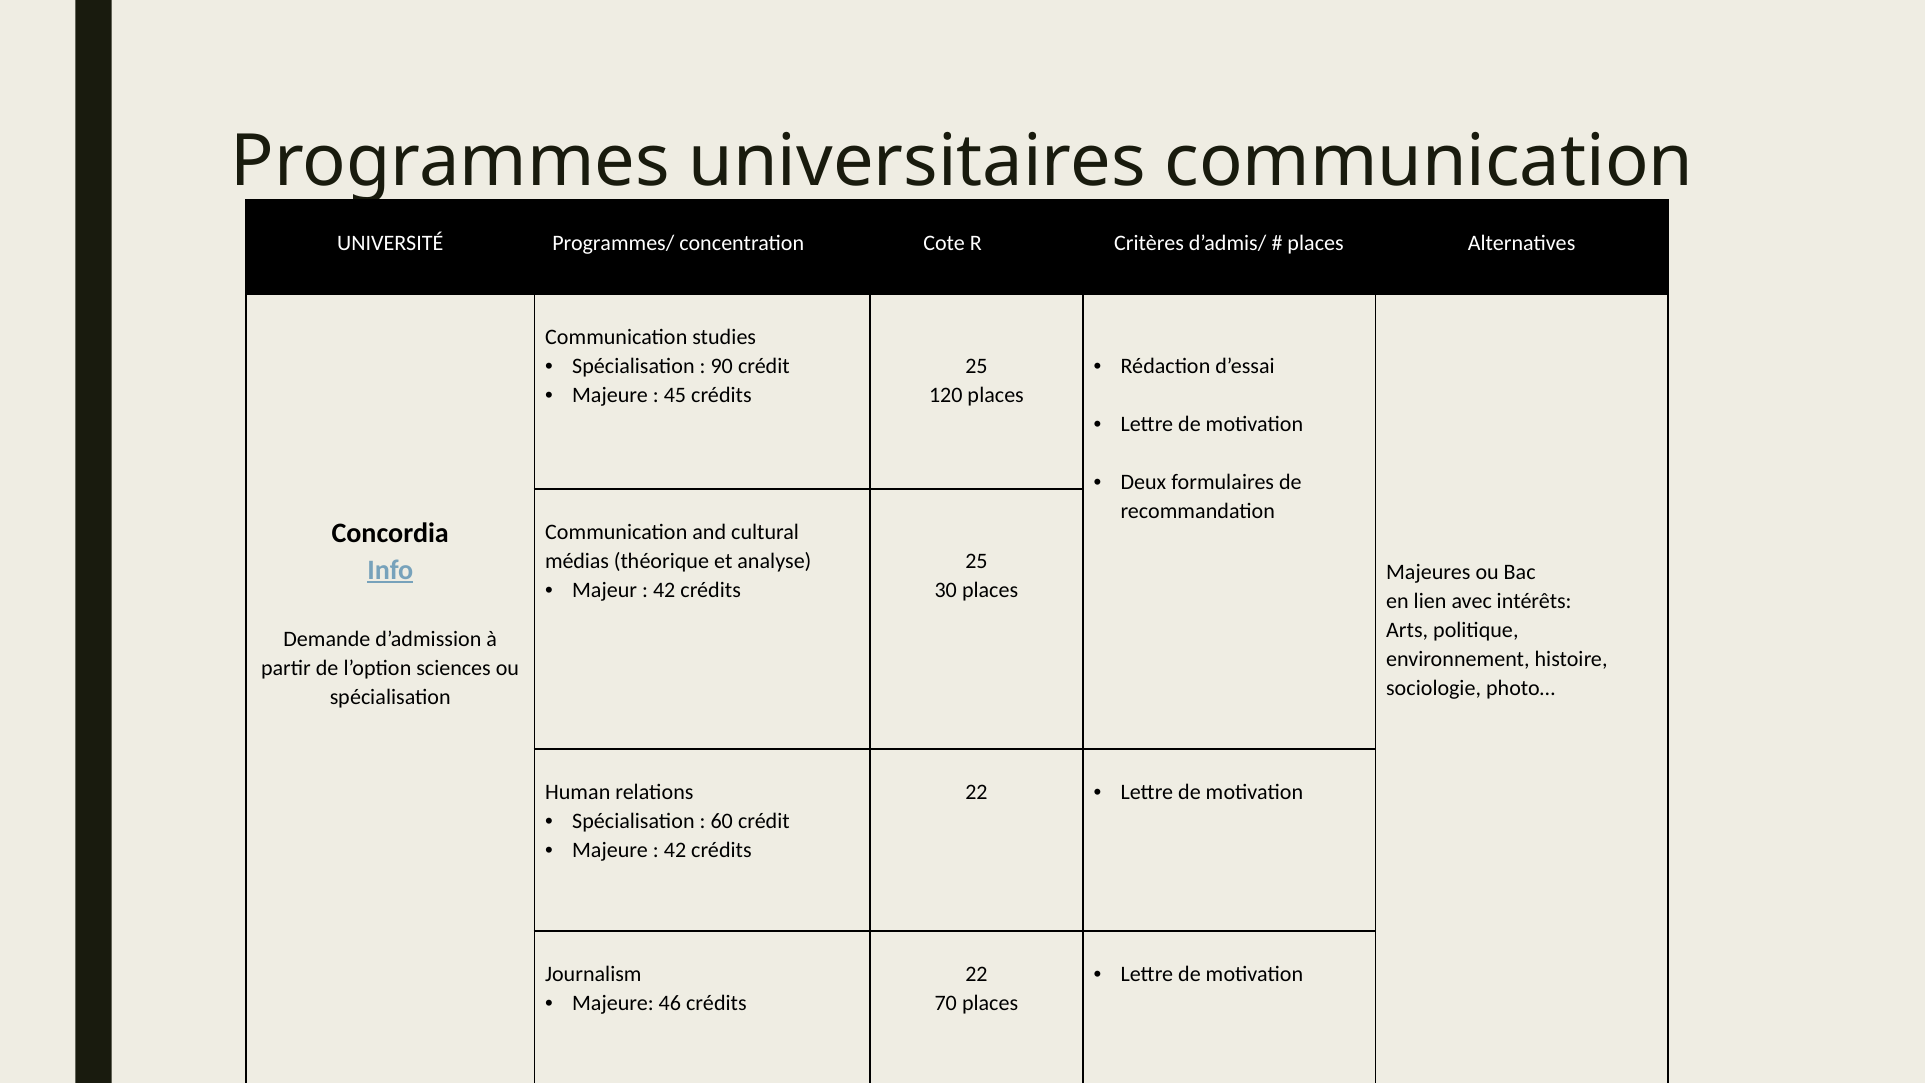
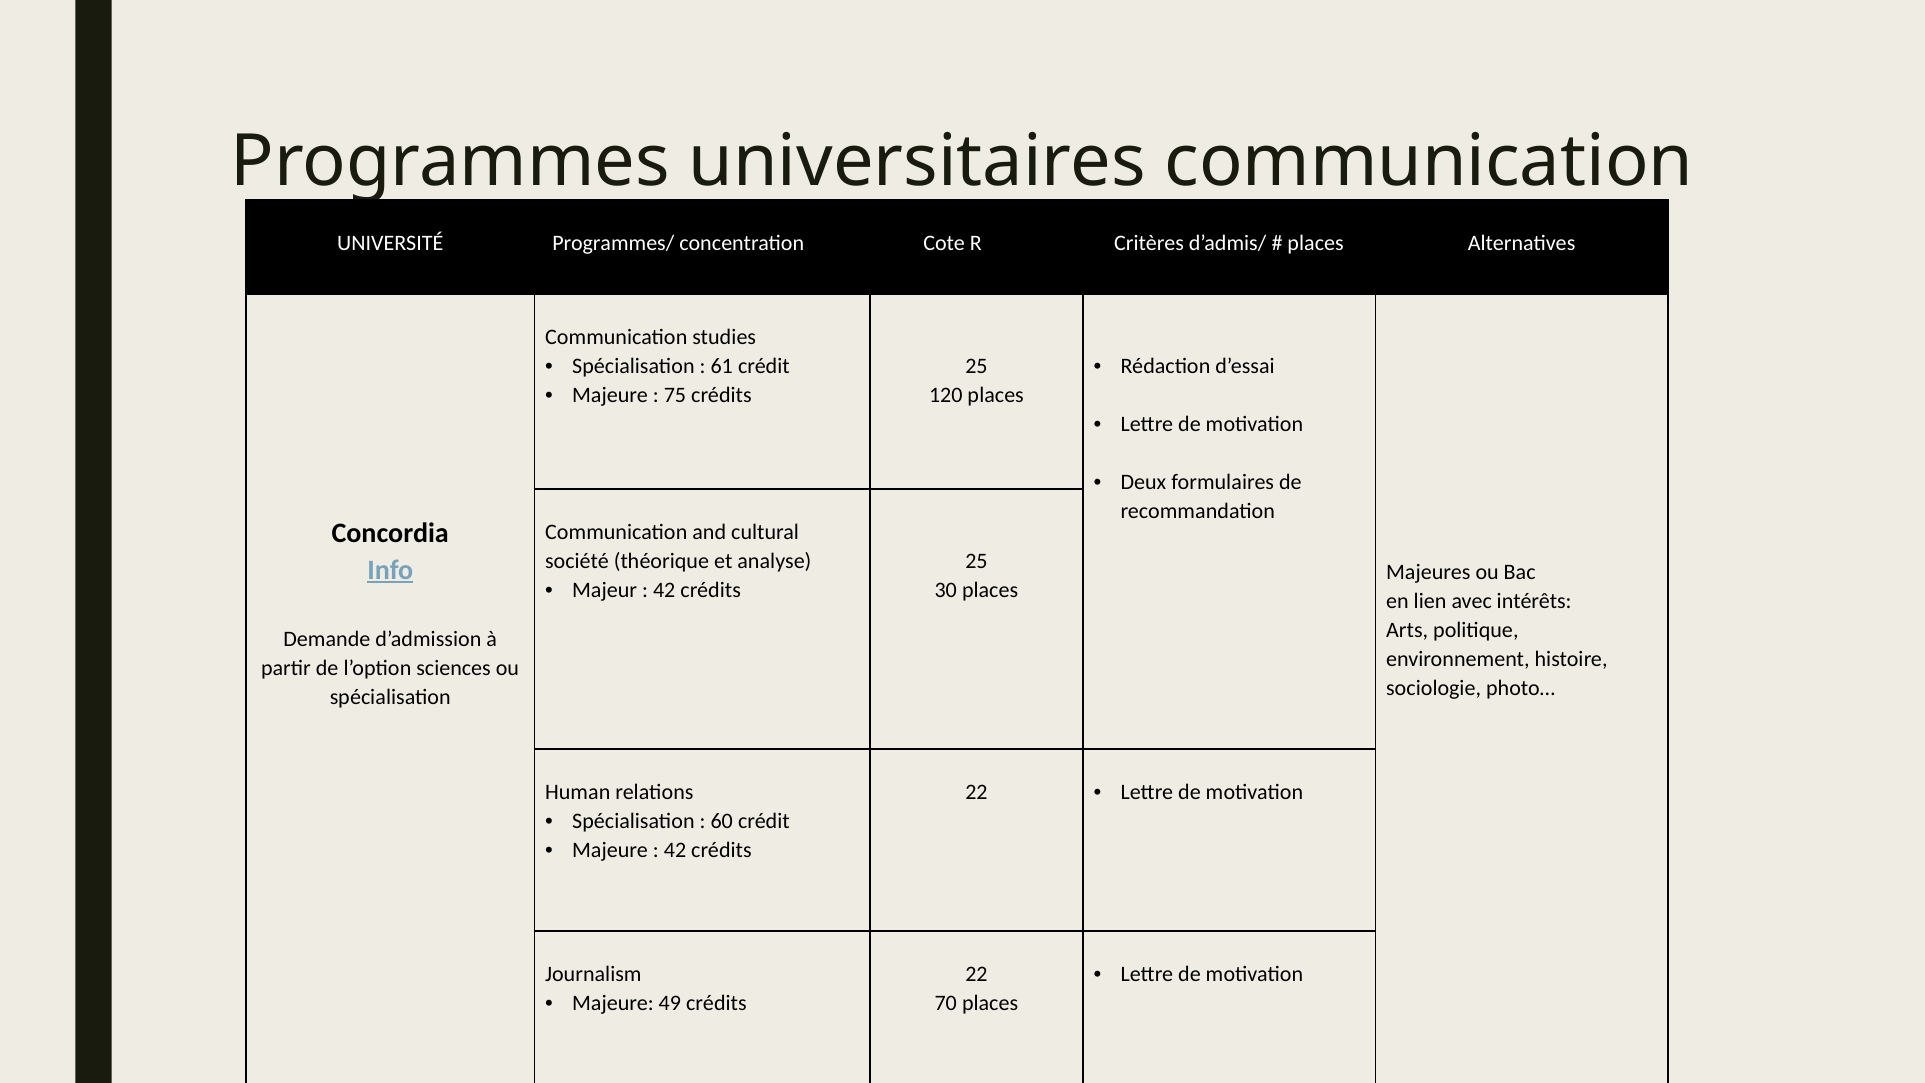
90: 90 -> 61
45: 45 -> 75
médias: médias -> société
46: 46 -> 49
